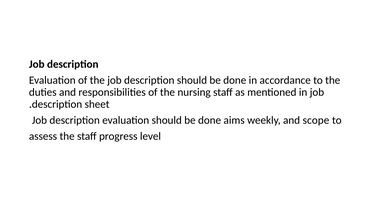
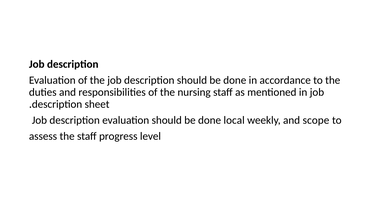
aims: aims -> local
